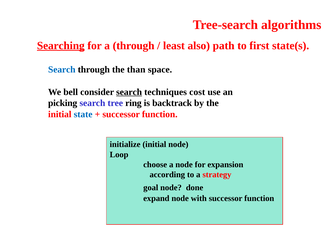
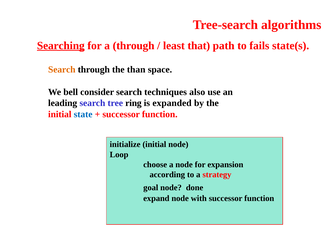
also: also -> that
first: first -> fails
Search at (62, 70) colour: blue -> orange
search at (129, 92) underline: present -> none
cost: cost -> also
picking: picking -> leading
backtrack: backtrack -> expanded
